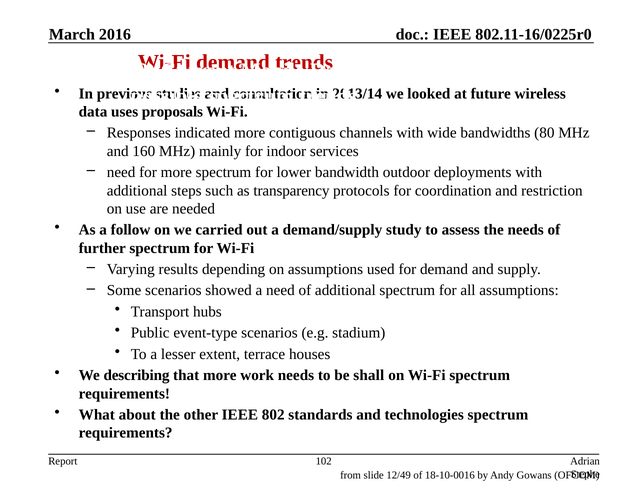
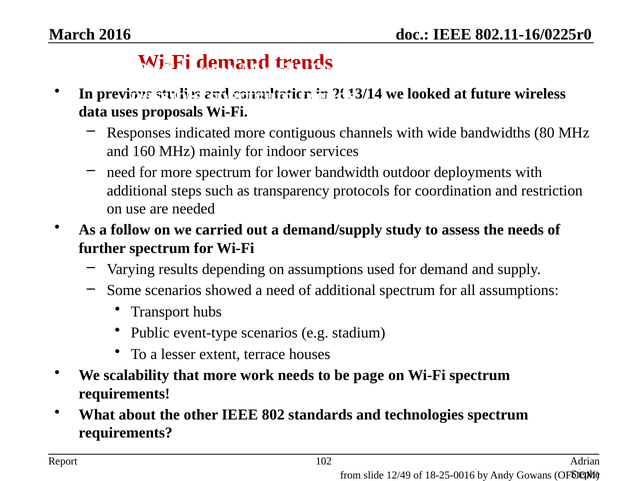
describing: describing -> scalability
shall: shall -> page
18-10-0016: 18-10-0016 -> 18-25-0016
